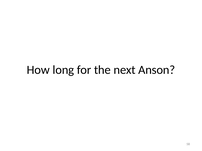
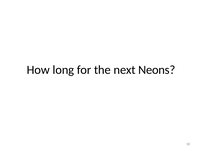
Anson: Anson -> Neons
